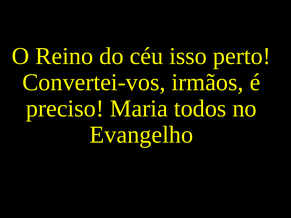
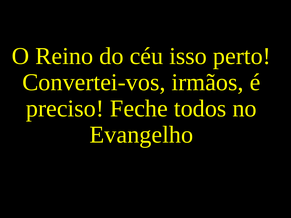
Maria: Maria -> Feche
